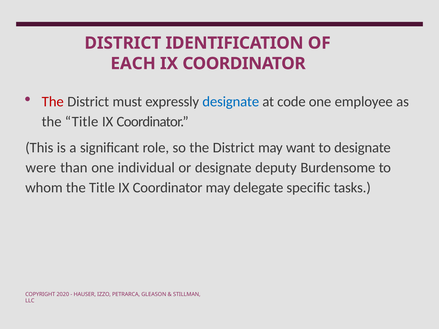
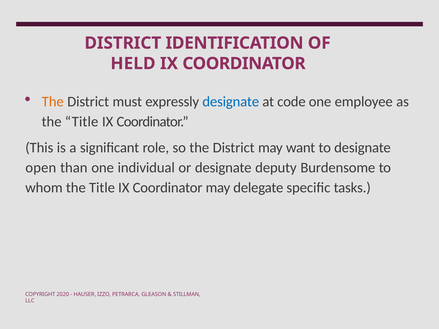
EACH: EACH -> HELD
The at (53, 102) colour: red -> orange
were: were -> open
